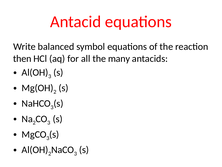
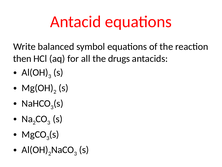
many: many -> drugs
